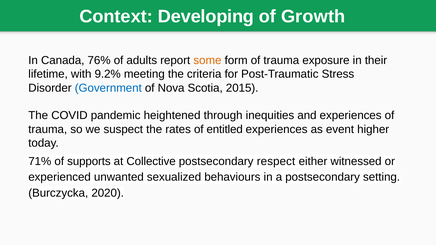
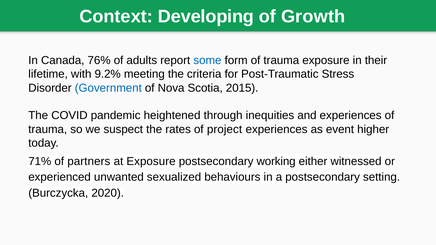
some colour: orange -> blue
entitled: entitled -> project
supports: supports -> partners
at Collective: Collective -> Exposure
respect: respect -> working
